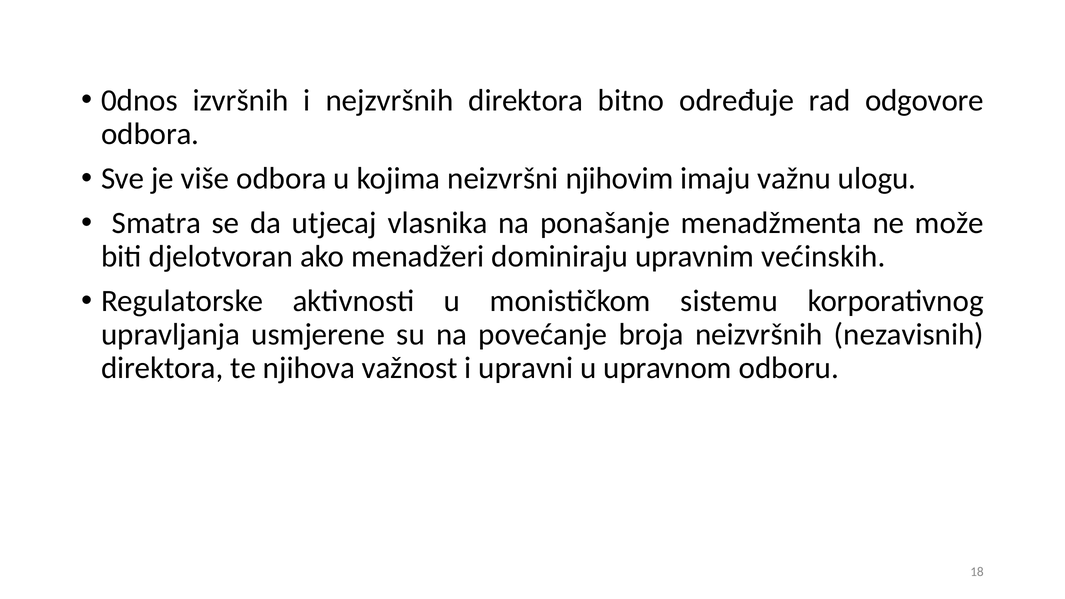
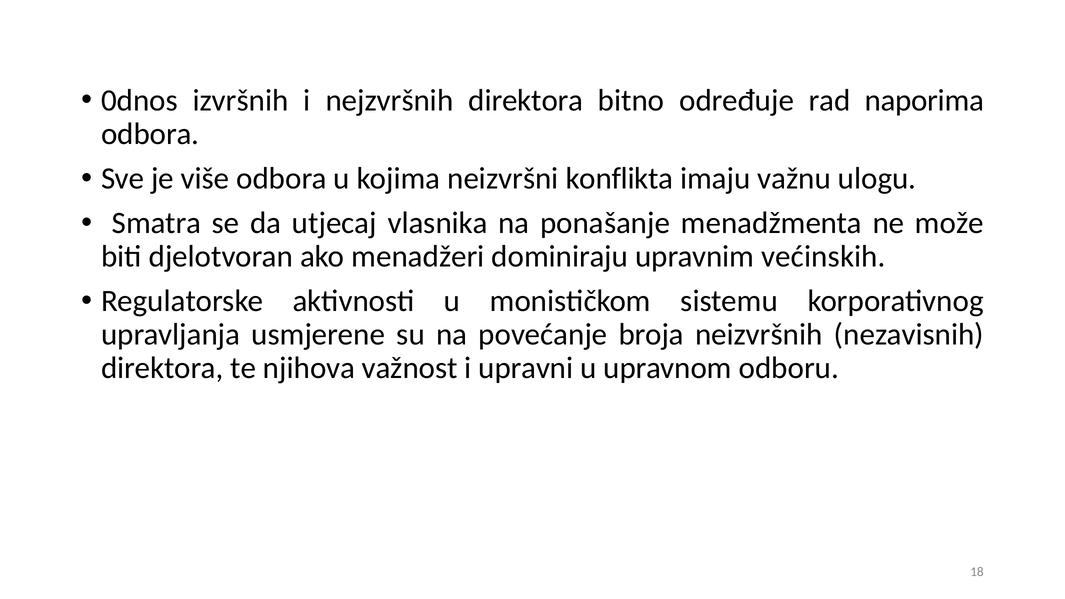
odgovore: odgovore -> naporima
njihovim: njihovim -> konflikta
